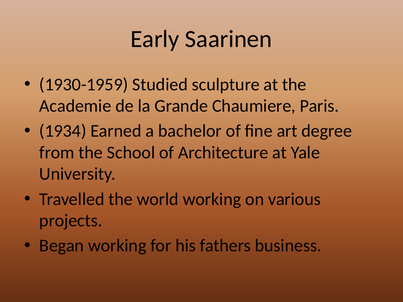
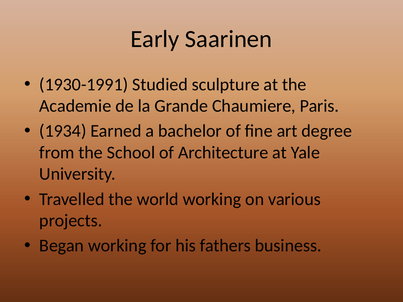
1930-1959: 1930-1959 -> 1930-1991
